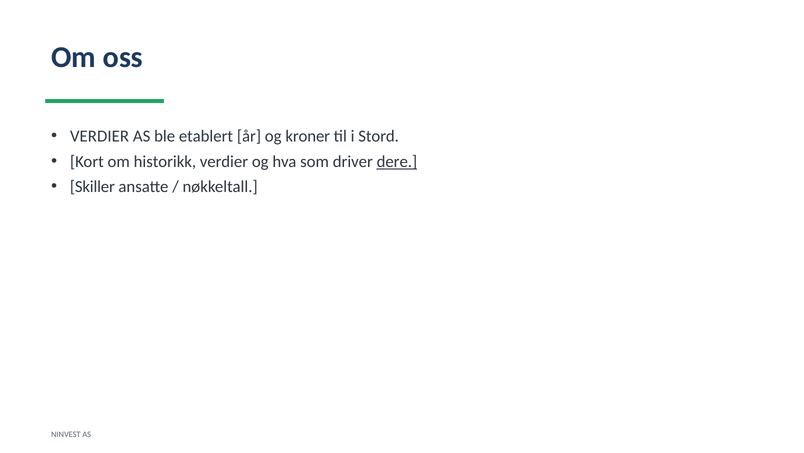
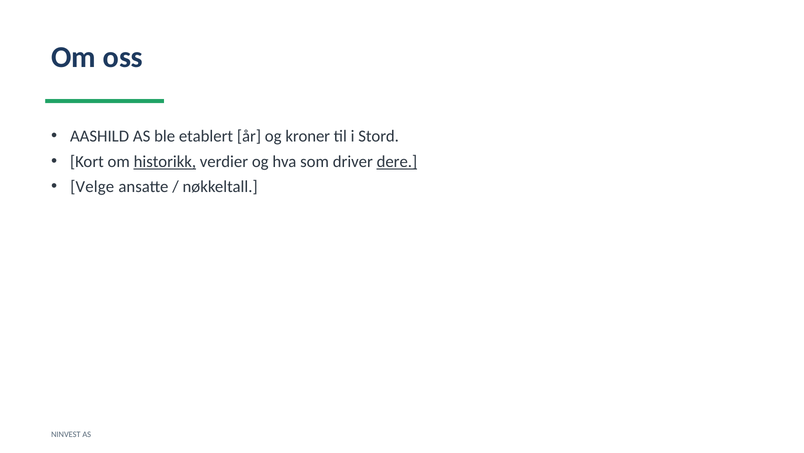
VERDIER at (100, 136): VERDIER -> AASHILD
historikk underline: none -> present
Skiller: Skiller -> Velge
